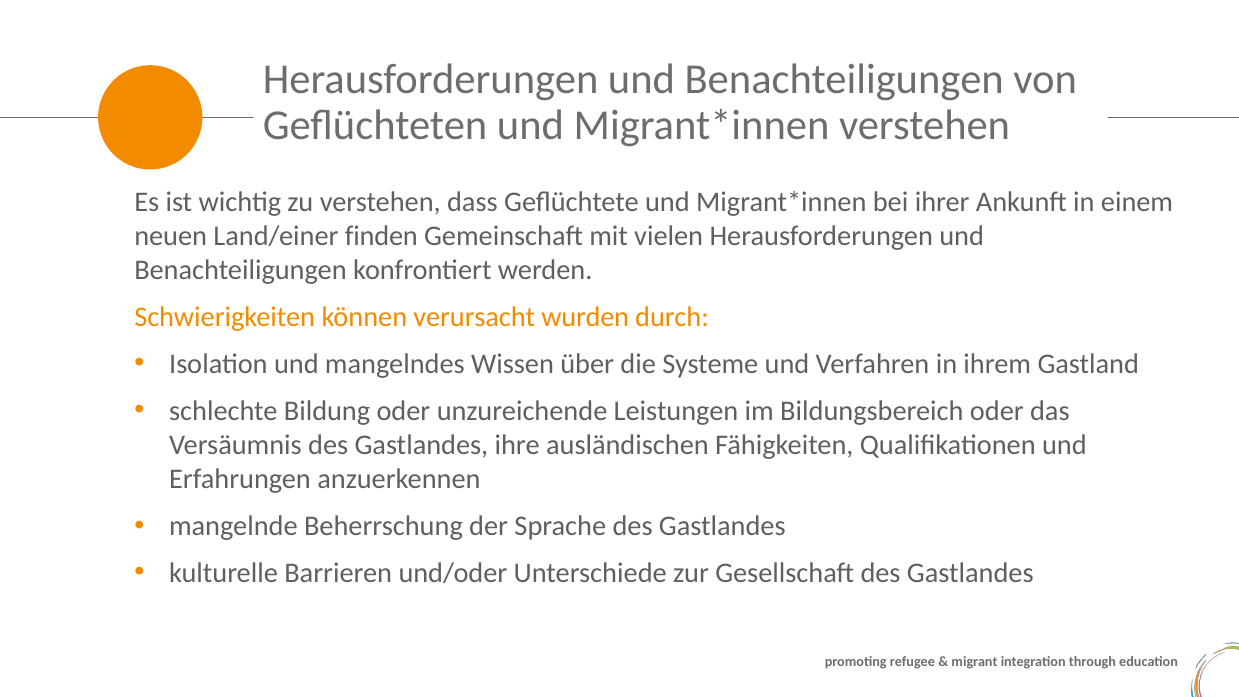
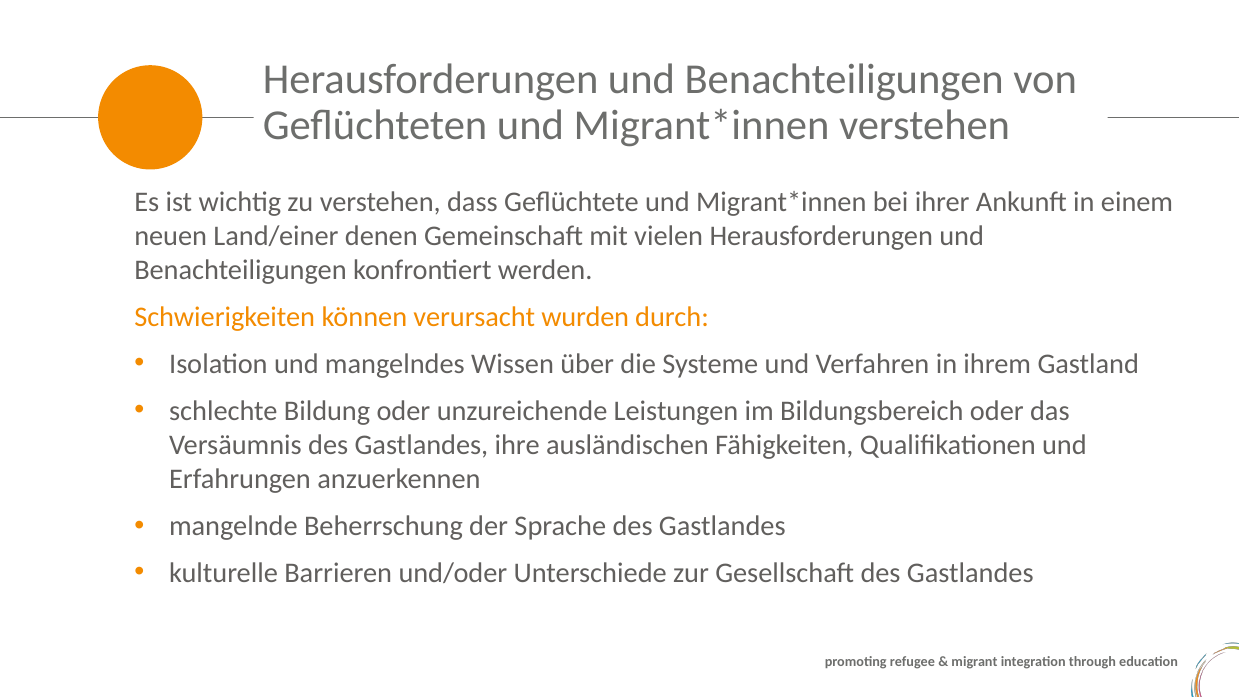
finden: finden -> denen
